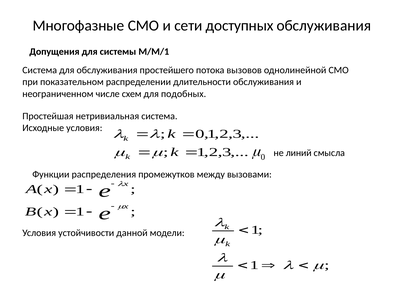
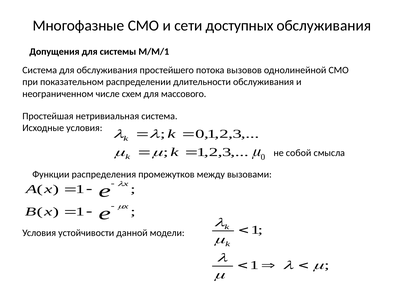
подобных: подобных -> массового
линий: линий -> собой
